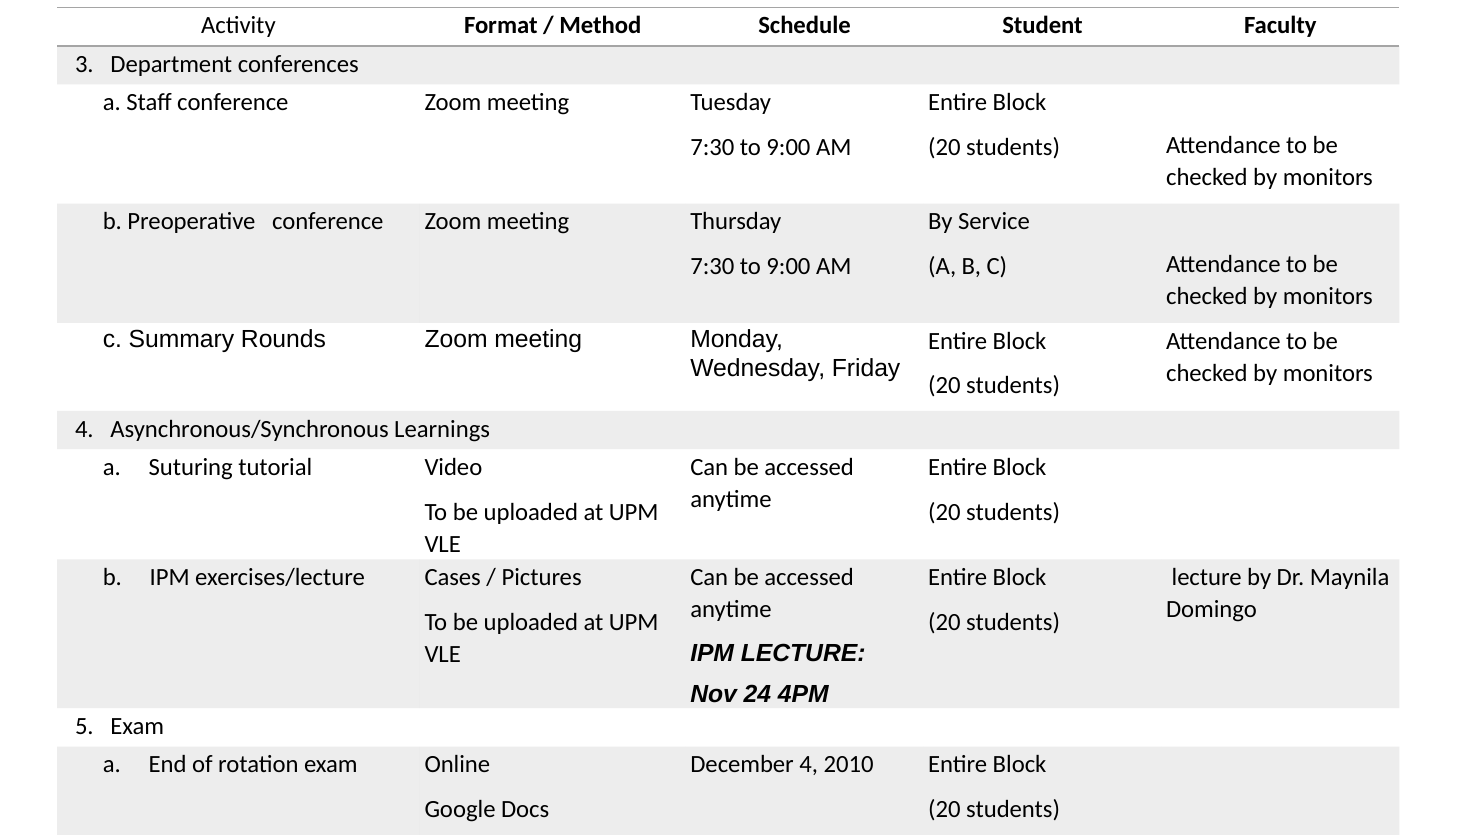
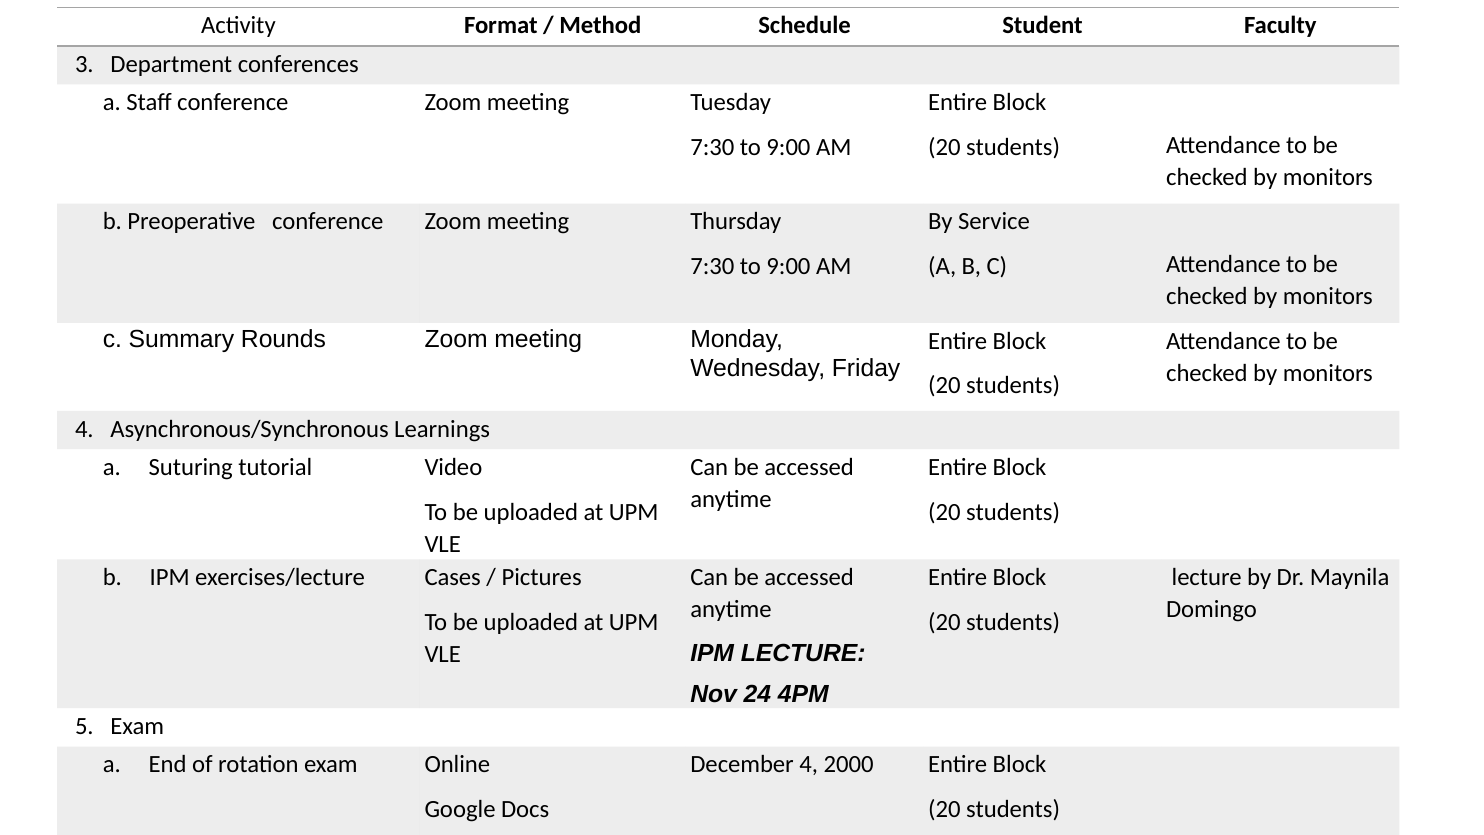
2010: 2010 -> 2000
